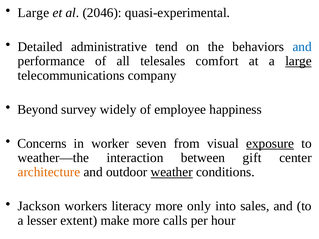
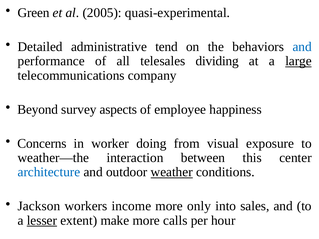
Large at (33, 13): Large -> Green
2046: 2046 -> 2005
comfort: comfort -> dividing
widely: widely -> aspects
seven: seven -> doing
exposure underline: present -> none
gift: gift -> this
architecture colour: orange -> blue
literacy: literacy -> income
lesser underline: none -> present
